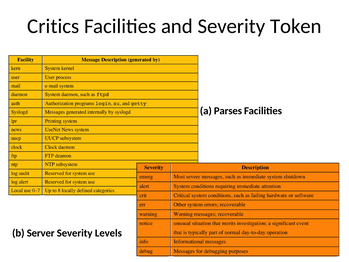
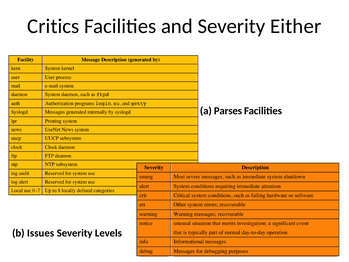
Token: Token -> Either
Server: Server -> Issues
